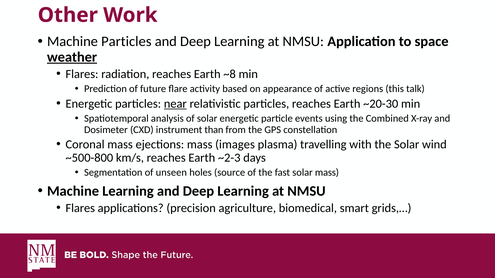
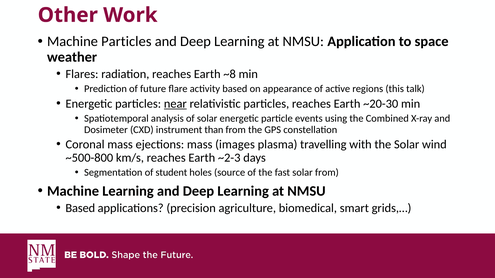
weather underline: present -> none
unseen: unseen -> student
solar mass: mass -> from
Flares at (80, 208): Flares -> Based
